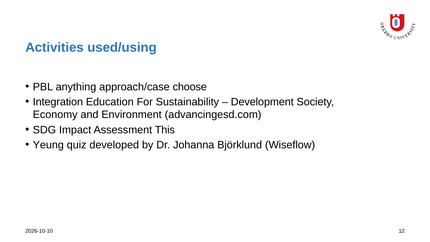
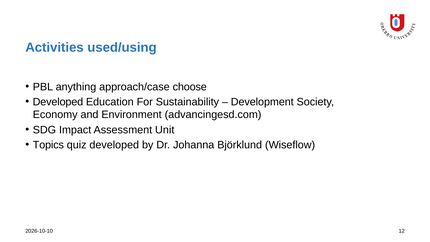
Integration at (58, 102): Integration -> Developed
This: This -> Unit
Yeung: Yeung -> Topics
